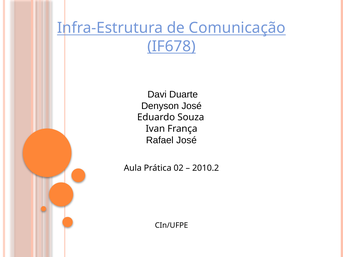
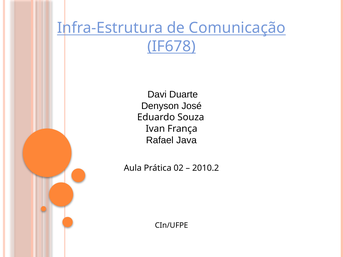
Rafael José: José -> Java
